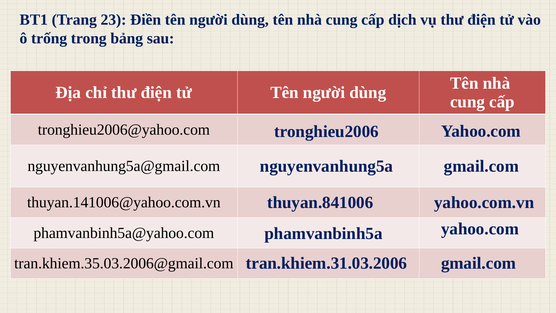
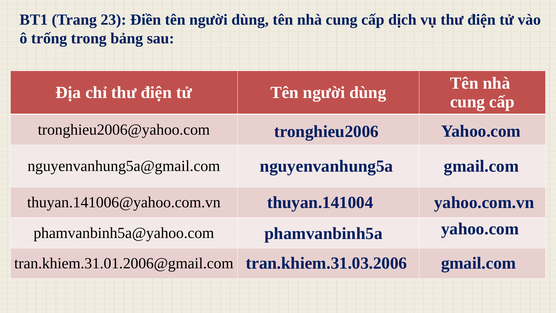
thuyan.841006: thuyan.841006 -> thuyan.141004
tran.khiem.35.03.2006@gmail.com: tran.khiem.35.03.2006@gmail.com -> tran.khiem.31.01.2006@gmail.com
